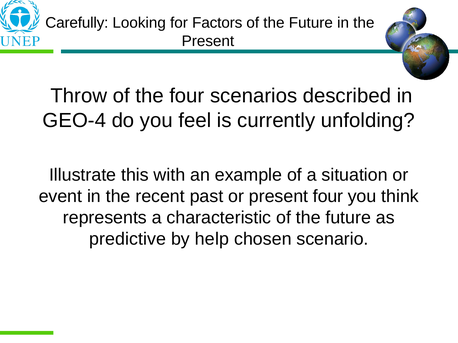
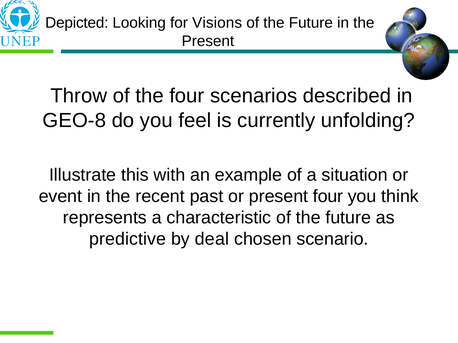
Carefully: Carefully -> Depicted
Factors: Factors -> Visions
GEO-4: GEO-4 -> GEO-8
help: help -> deal
